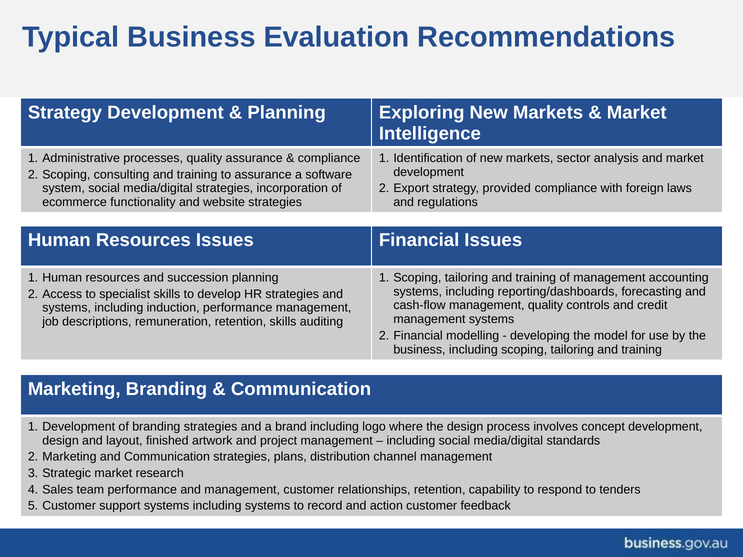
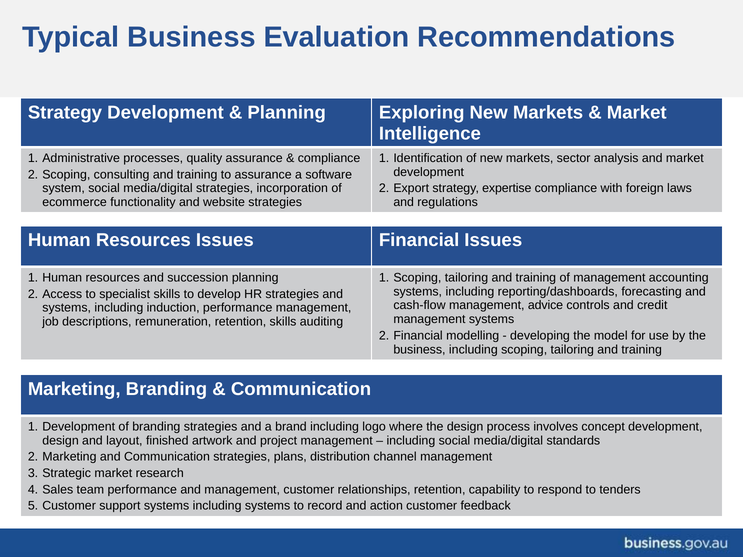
provided: provided -> expertise
management quality: quality -> advice
